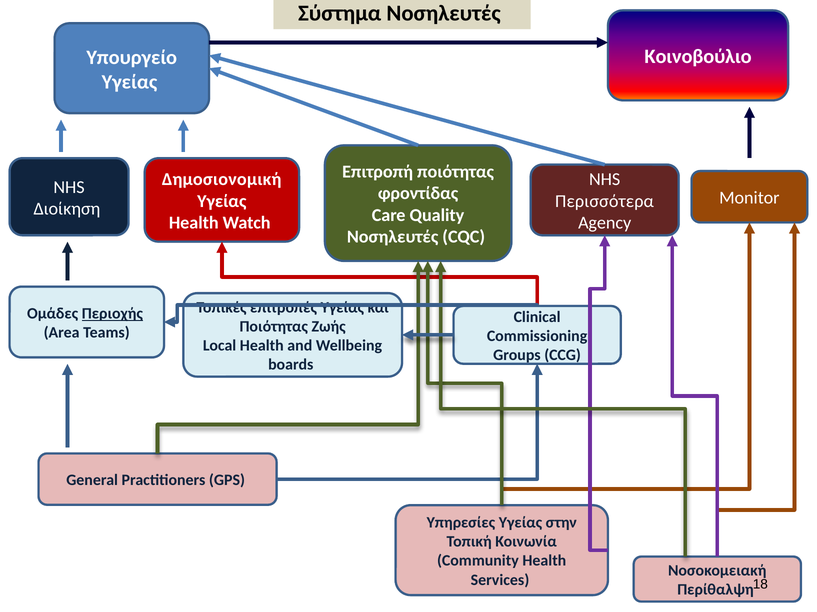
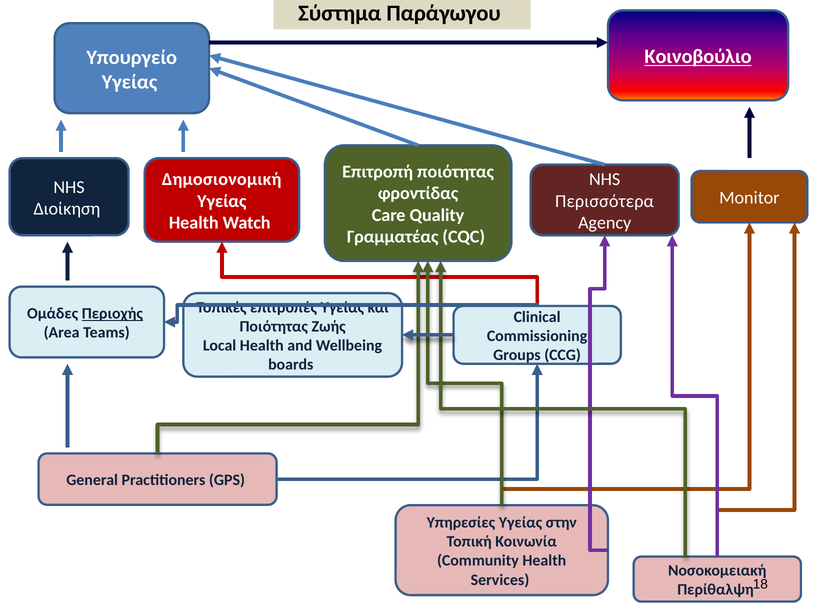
Σύστημα Νοσηλευτές: Νοσηλευτές -> Παράγωγου
Κοινοβούλιο underline: none -> present
Νοσηλευτές at (393, 237): Νοσηλευτές -> Γραμματέας
